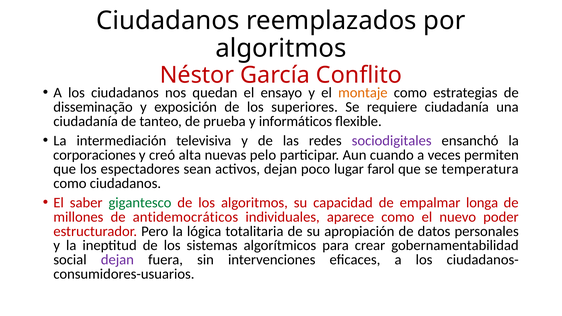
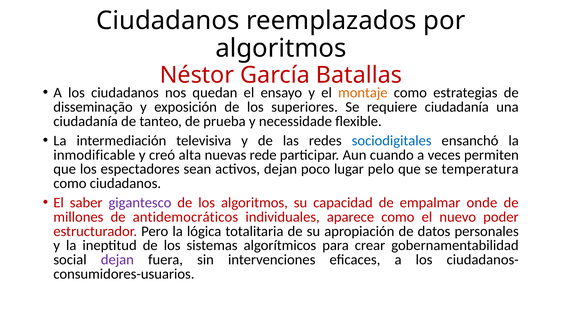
Conflito: Conflito -> Batallas
informáticos: informáticos -> necessidade
sociodigitales colour: purple -> blue
corporaciones: corporaciones -> inmodificable
pelo: pelo -> rede
farol: farol -> pelo
gigantesco colour: green -> purple
longa: longa -> onde
